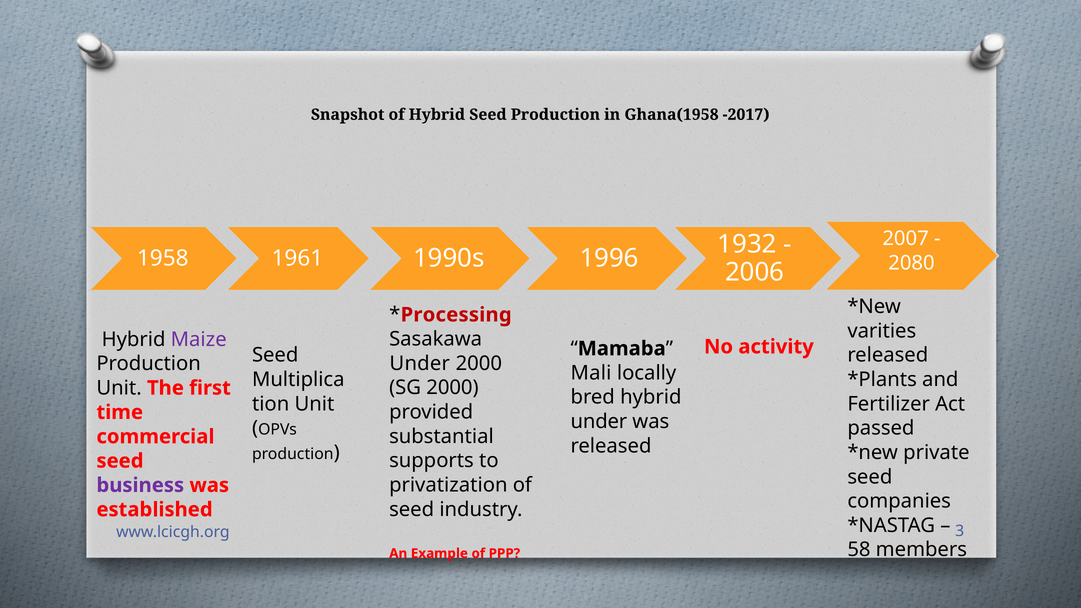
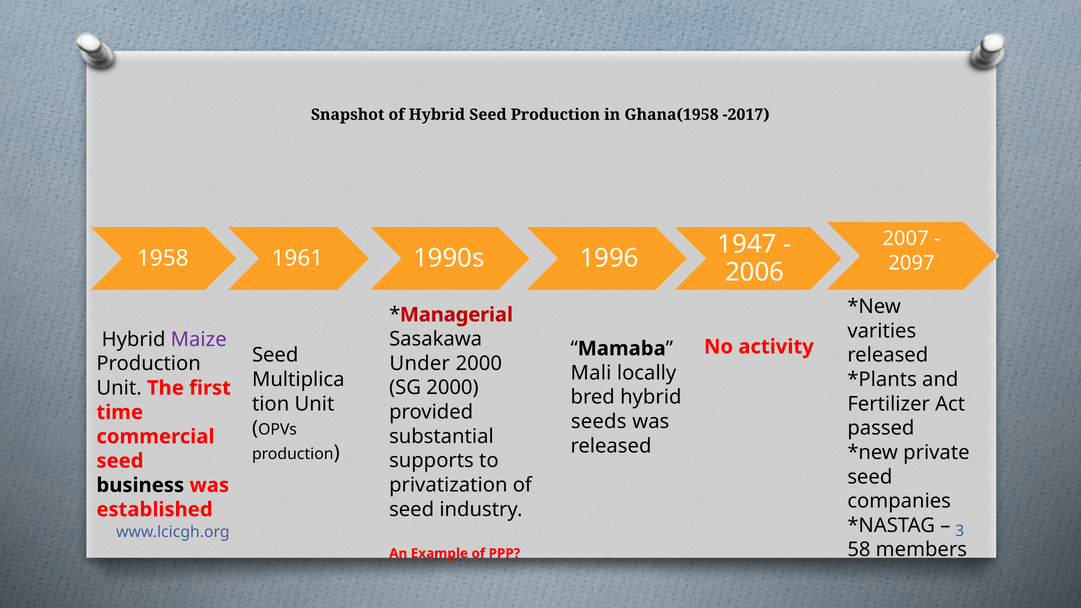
1932: 1932 -> 1947
2080: 2080 -> 2097
Processing: Processing -> Managerial
under at (599, 422): under -> seeds
business colour: purple -> black
